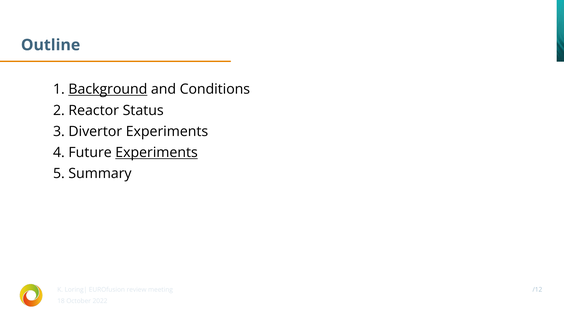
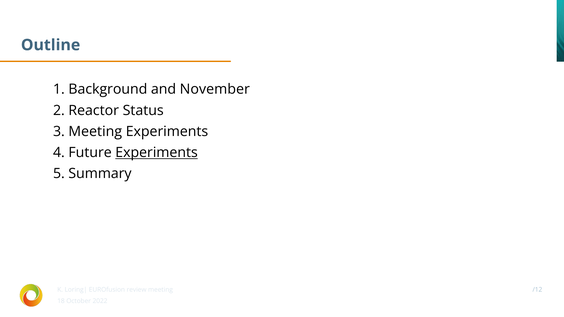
Background underline: present -> none
Conditions: Conditions -> November
3 Divertor: Divertor -> Meeting
